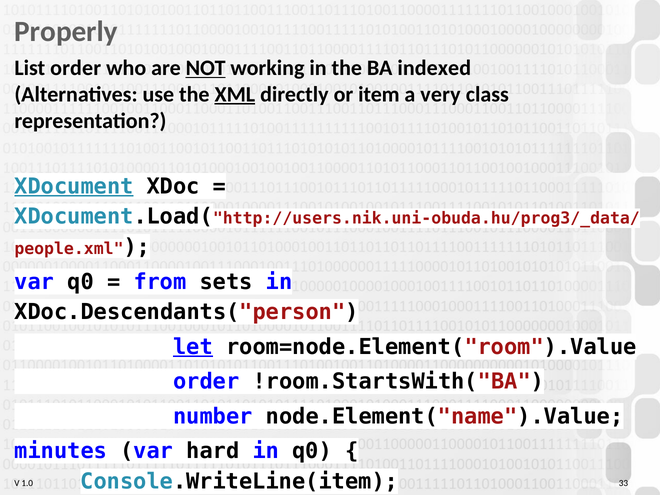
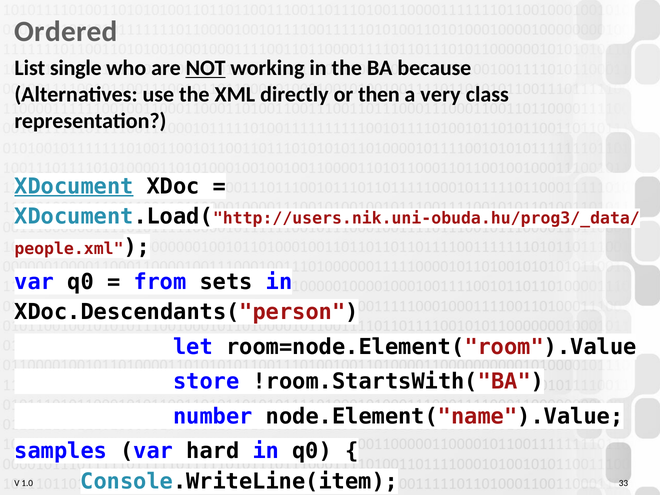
Properly: Properly -> Ordered
List order: order -> single
indexed: indexed -> because
XML underline: present -> none
item: item -> then
let underline: present -> none
order at (206, 382): order -> store
minutes: minutes -> samples
